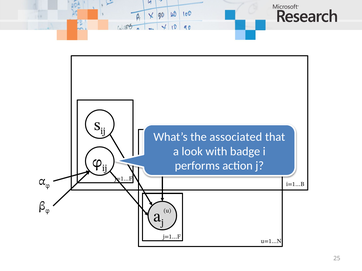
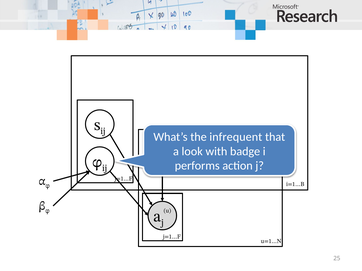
associated: associated -> infrequent
